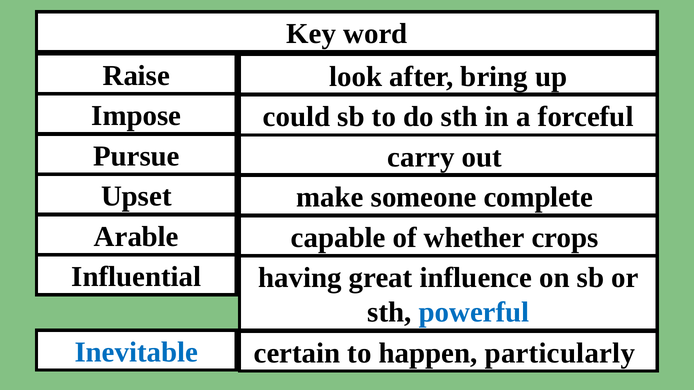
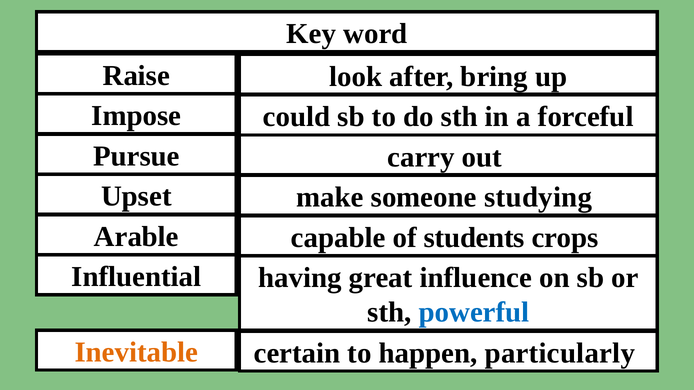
complete: complete -> studying
whether: whether -> students
Inevitable colour: blue -> orange
